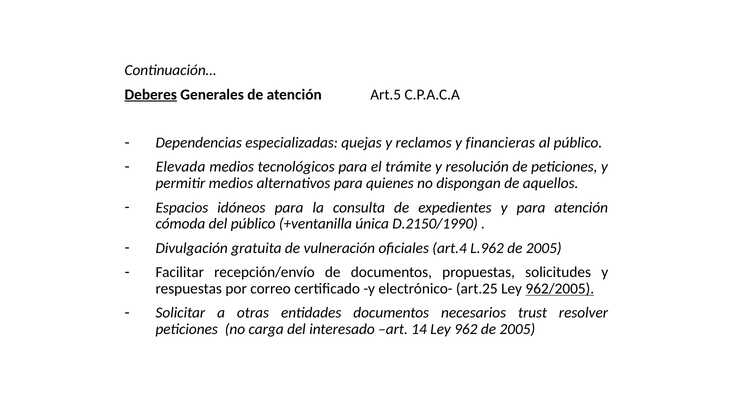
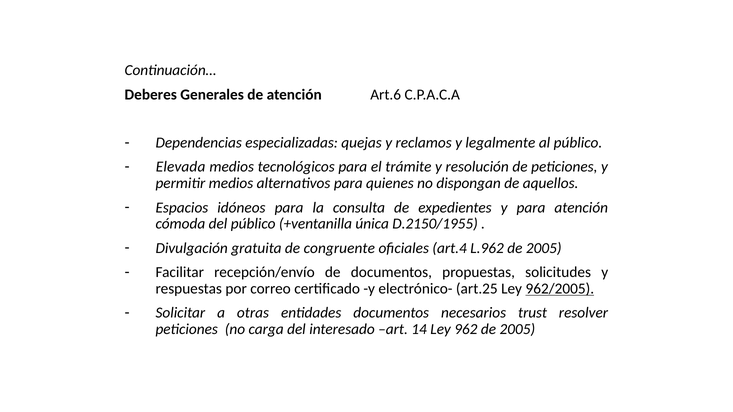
Deberes underline: present -> none
Art.5: Art.5 -> Art.6
financieras: financieras -> legalmente
D.2150/1990: D.2150/1990 -> D.2150/1955
vulneración: vulneración -> congruente
